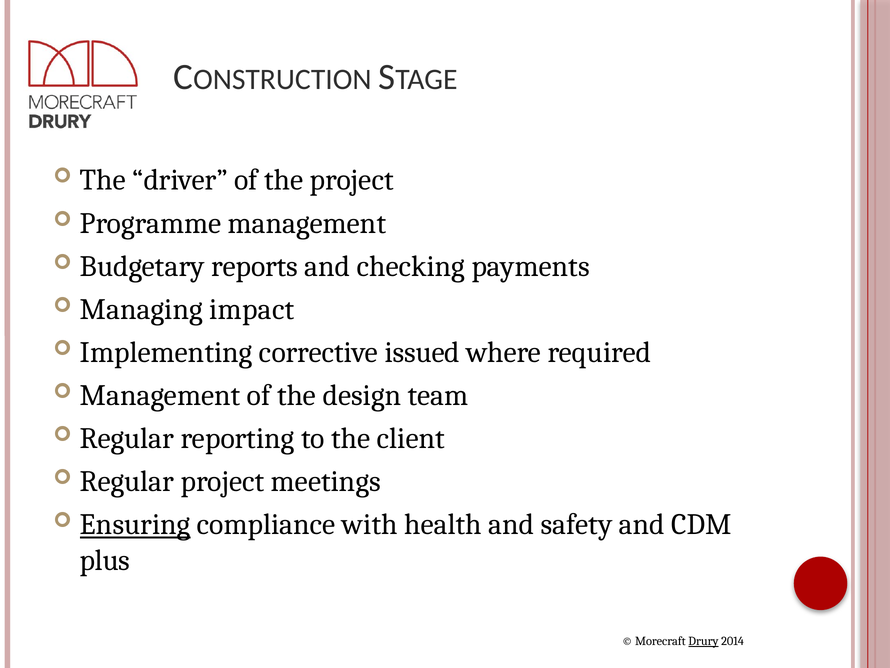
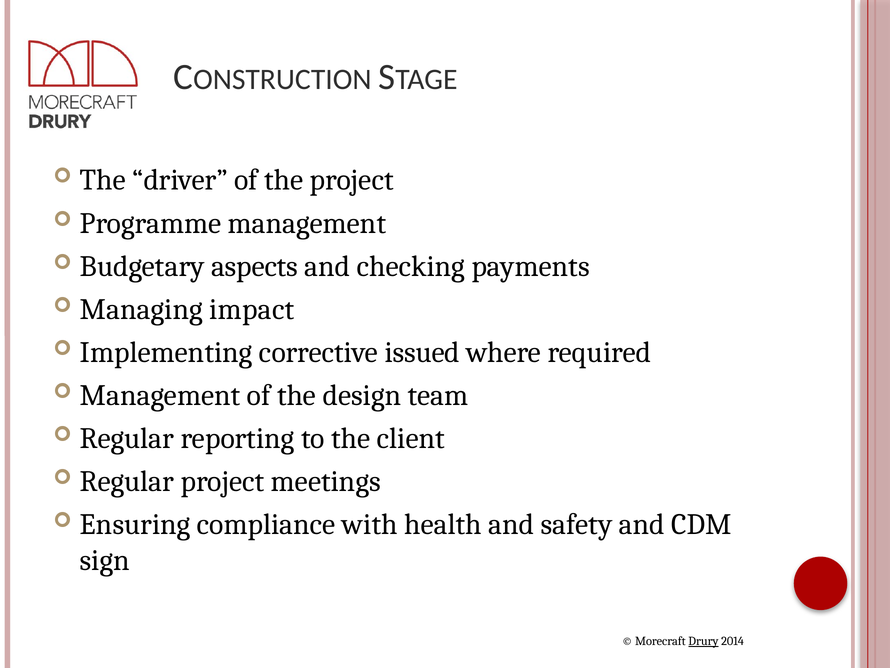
reports: reports -> aspects
Ensuring underline: present -> none
plus: plus -> sign
